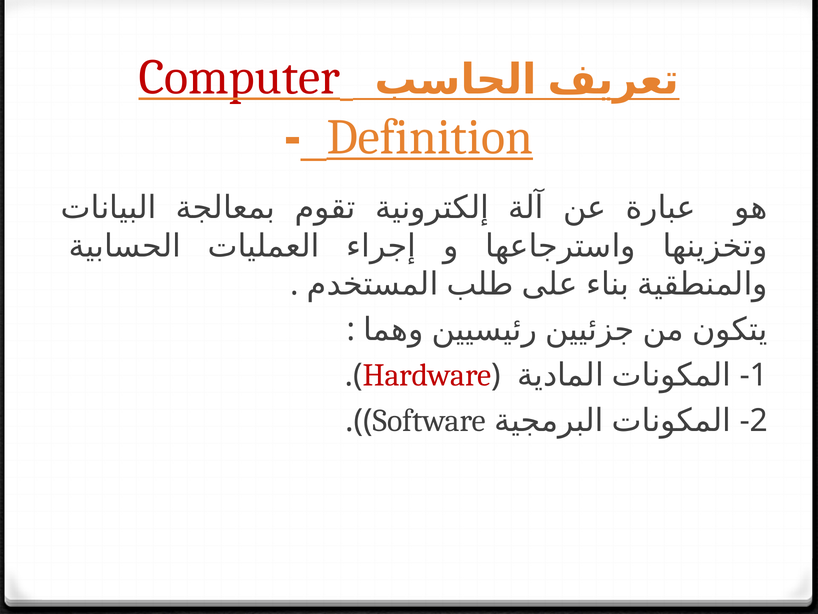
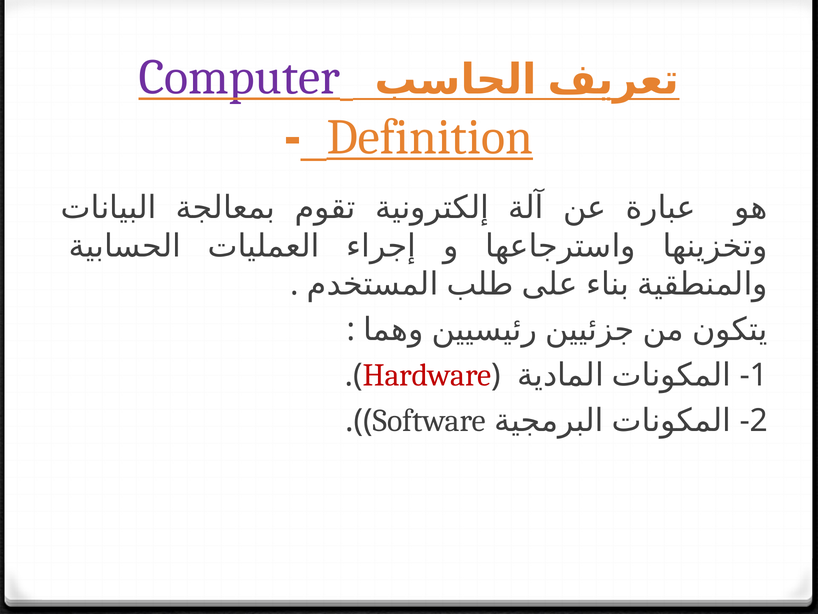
Computer colour: red -> purple
